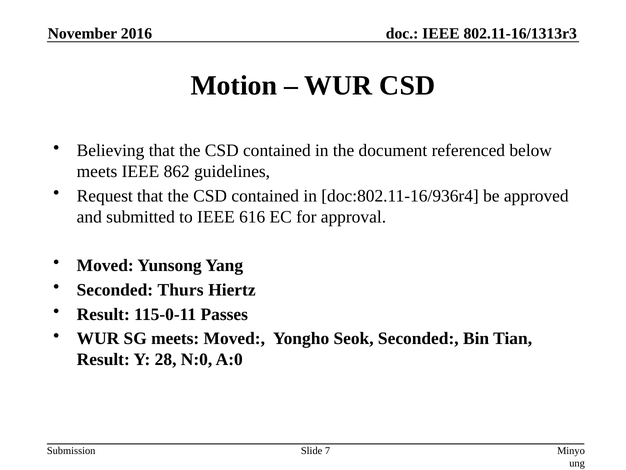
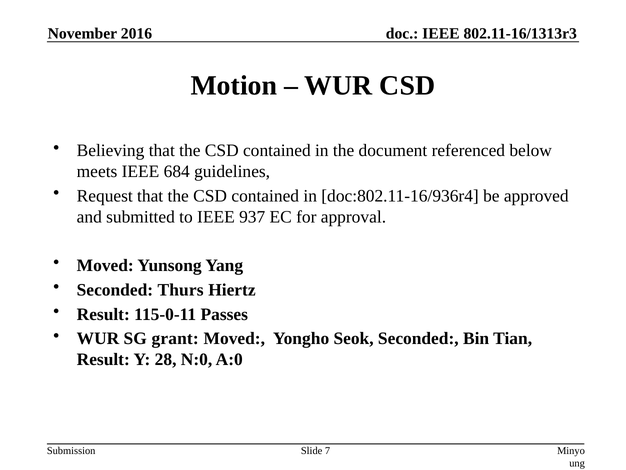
862: 862 -> 684
616: 616 -> 937
SG meets: meets -> grant
